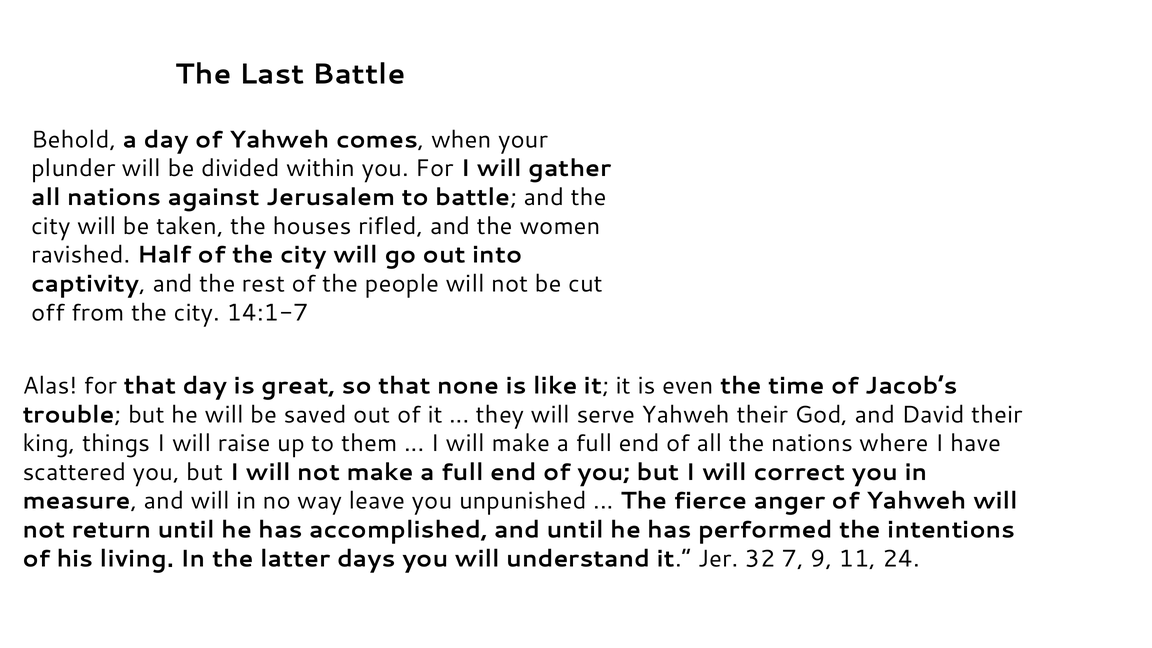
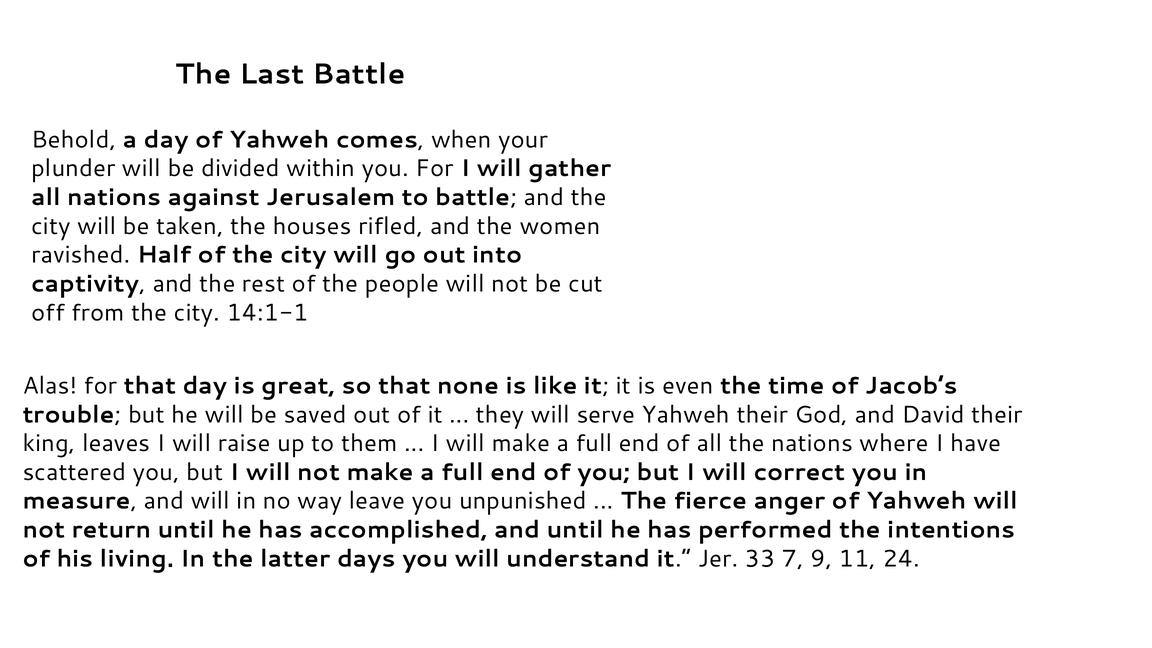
14:1-7: 14:1-7 -> 14:1-1
things: things -> leaves
32: 32 -> 33
